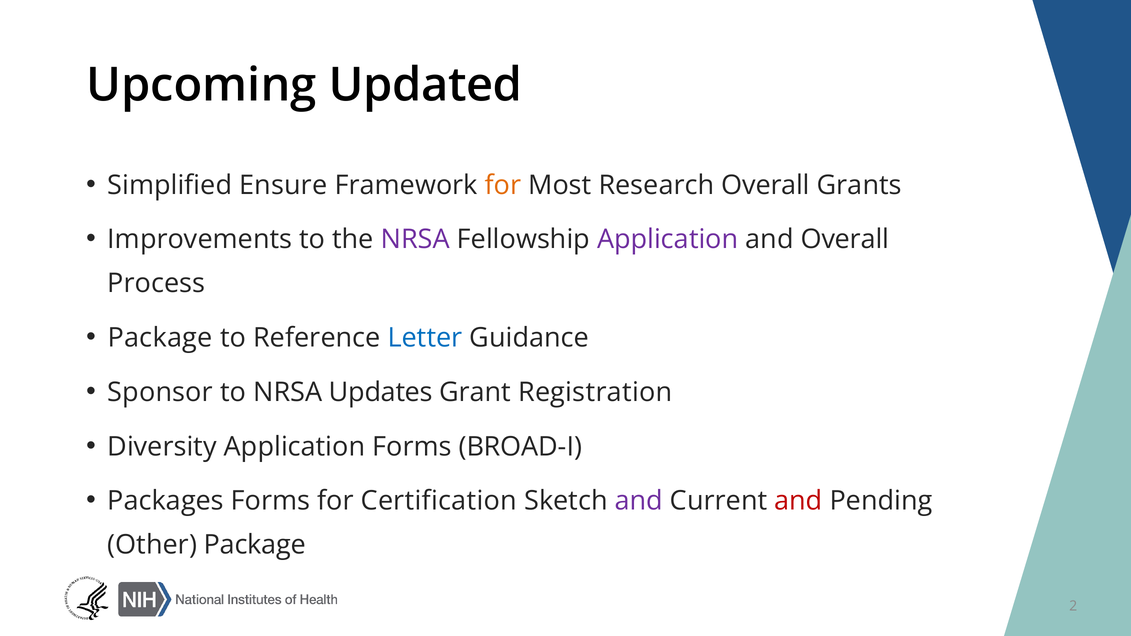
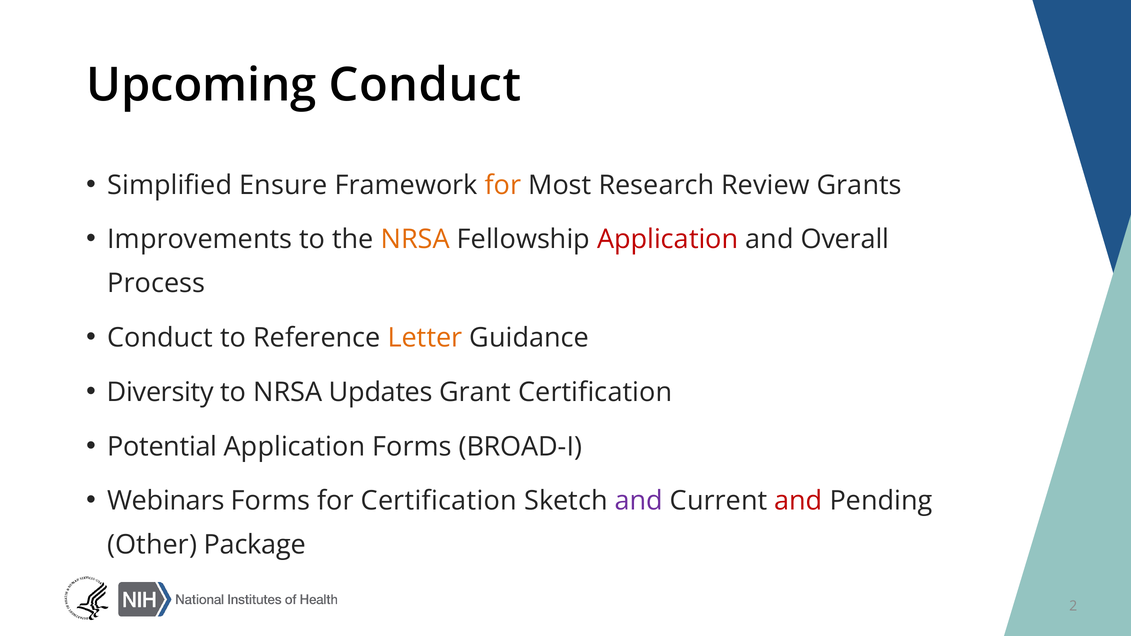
Upcoming Updated: Updated -> Conduct
Research Overall: Overall -> Review
NRSA at (415, 240) colour: purple -> orange
Application at (668, 240) colour: purple -> red
Package at (160, 338): Package -> Conduct
Letter colour: blue -> orange
Sponsor: Sponsor -> Diversity
Grant Registration: Registration -> Certification
Diversity: Diversity -> Potential
Packages: Packages -> Webinars
